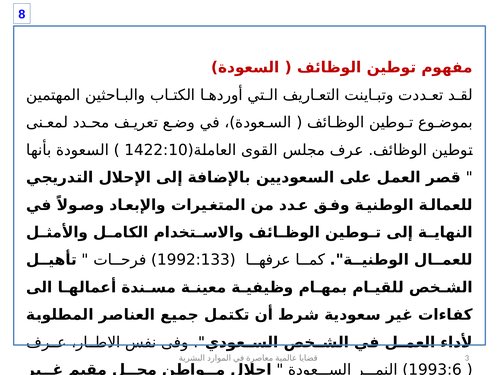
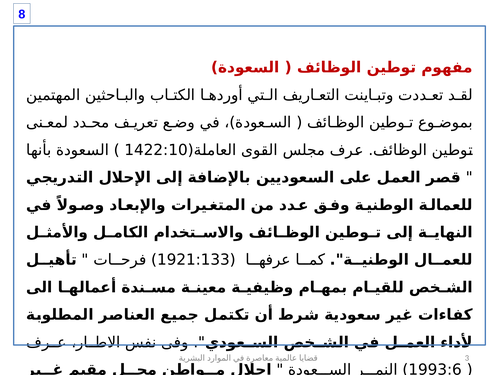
1992:133: 1992:133 -> 1921:133
